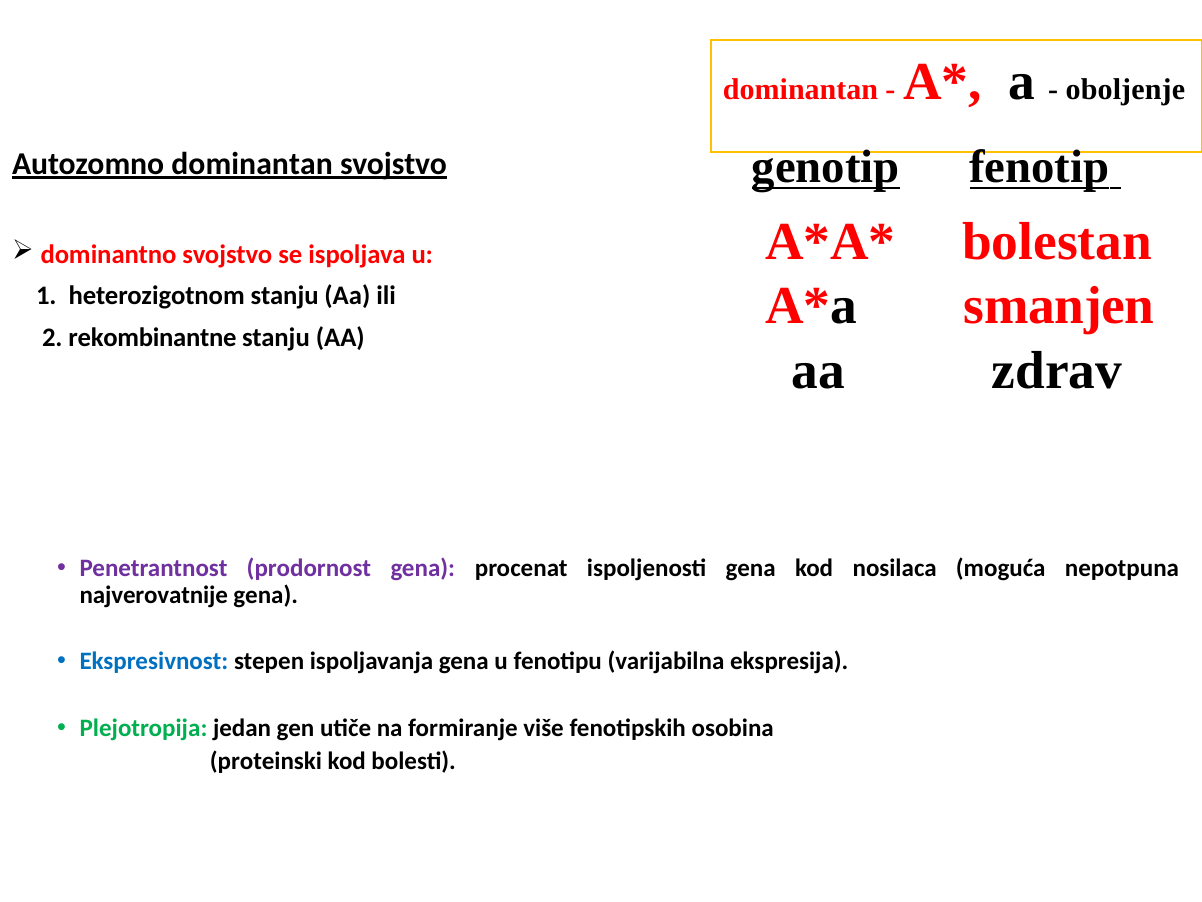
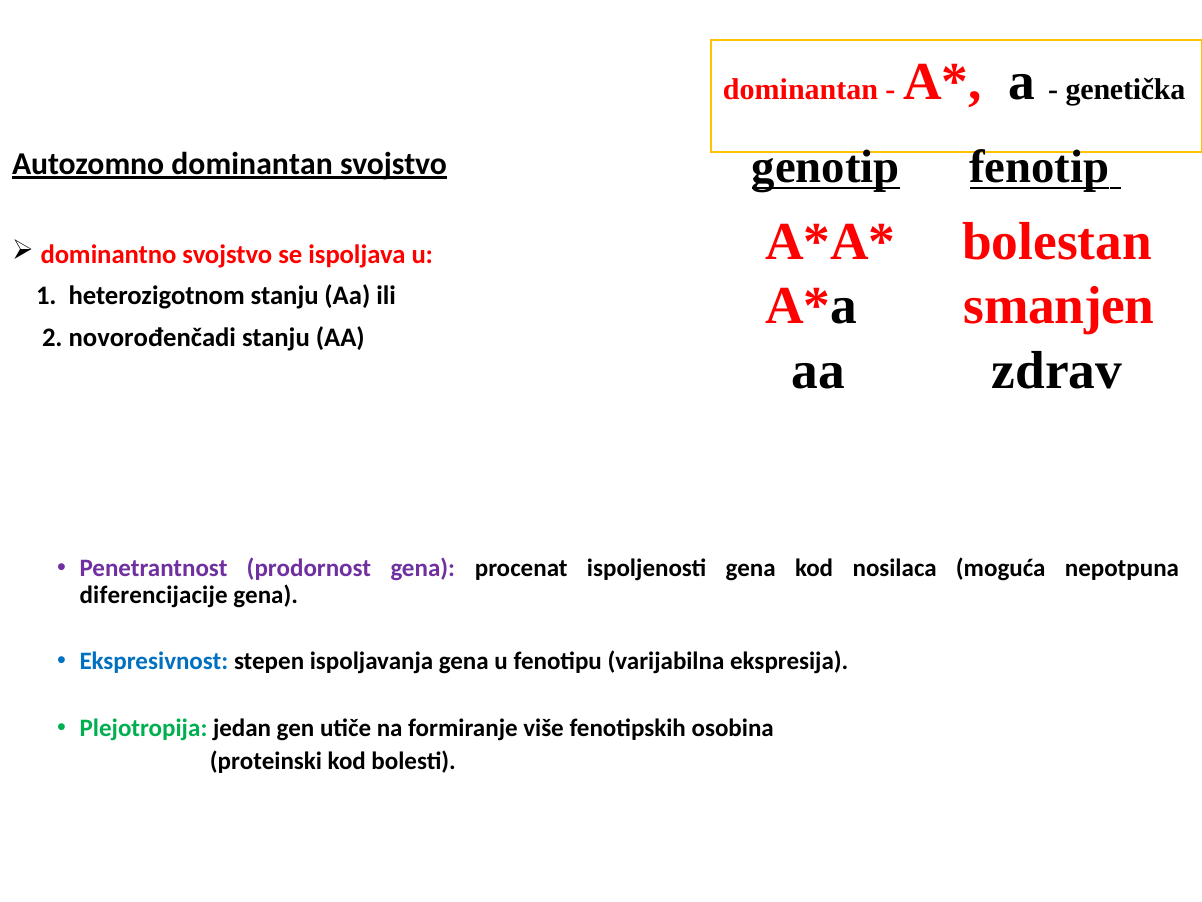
oboljenje: oboljenje -> genetička
rekombinantne: rekombinantne -> novorođenčadi
najverovatnije: najverovatnije -> diferencijacije
